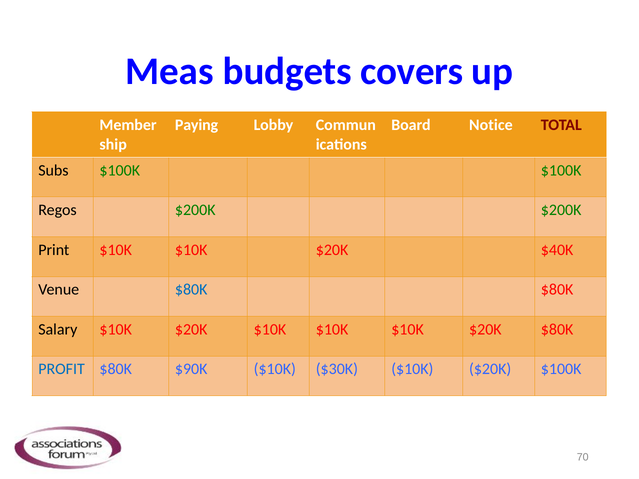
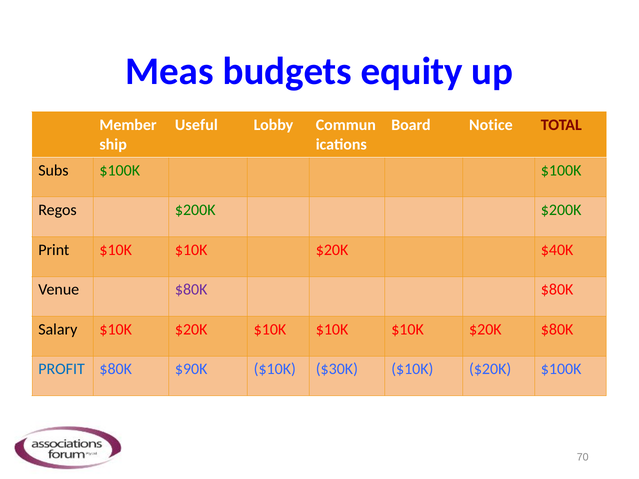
covers: covers -> equity
Paying: Paying -> Useful
$80K at (191, 290) colour: blue -> purple
